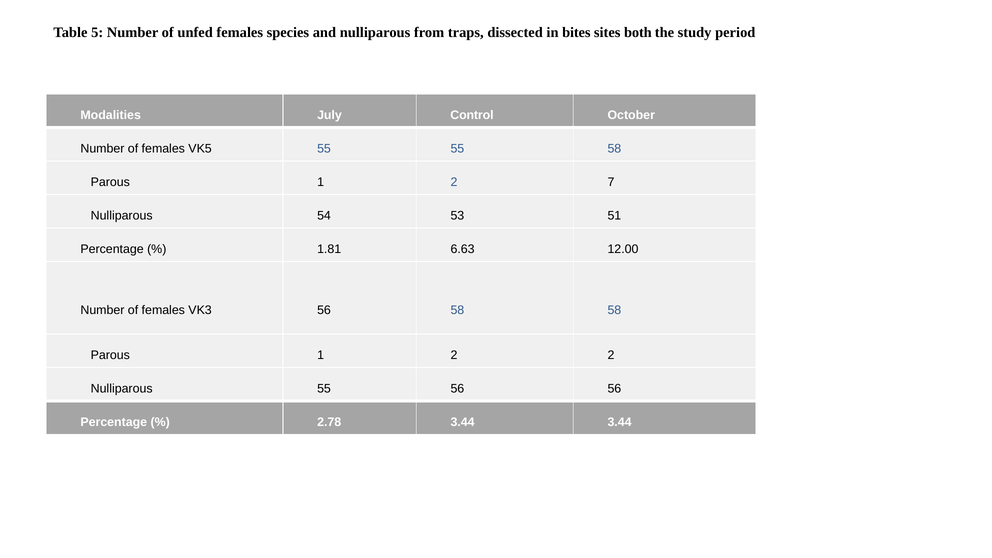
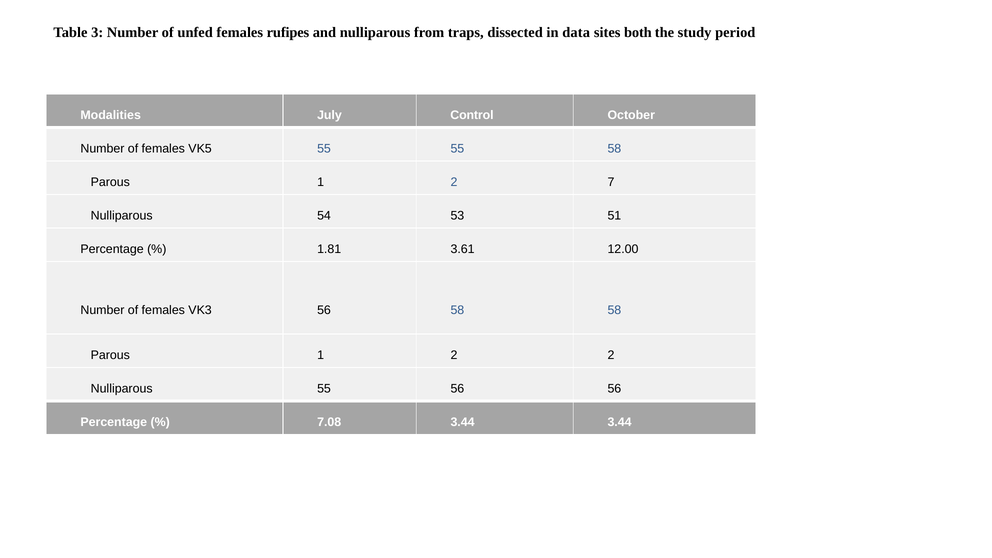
5: 5 -> 3
species: species -> rufipes
bites: bites -> data
6.63: 6.63 -> 3.61
2.78: 2.78 -> 7.08
